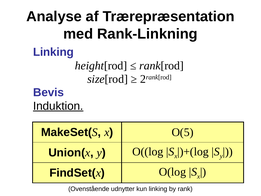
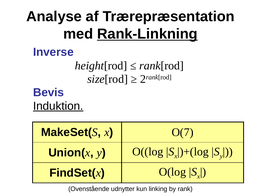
Rank-Linkning underline: none -> present
Linking at (53, 52): Linking -> Inverse
O(5: O(5 -> O(7
